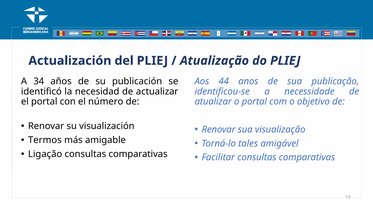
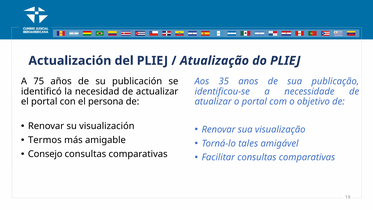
34: 34 -> 75
44: 44 -> 35
número: número -> persona
Ligação: Ligação -> Consejo
